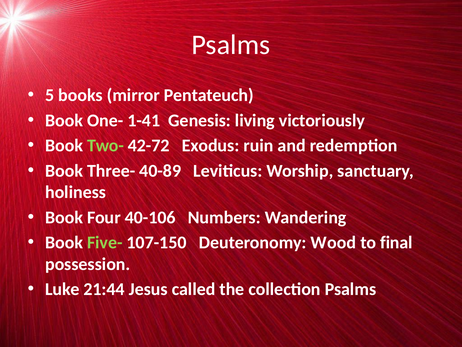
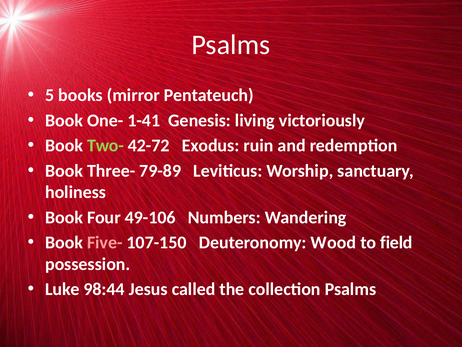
40-89: 40-89 -> 79-89
40-106: 40-106 -> 49-106
Five- colour: light green -> pink
final: final -> field
21:44: 21:44 -> 98:44
